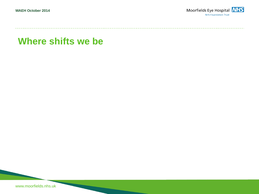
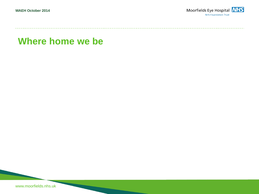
shifts: shifts -> home
